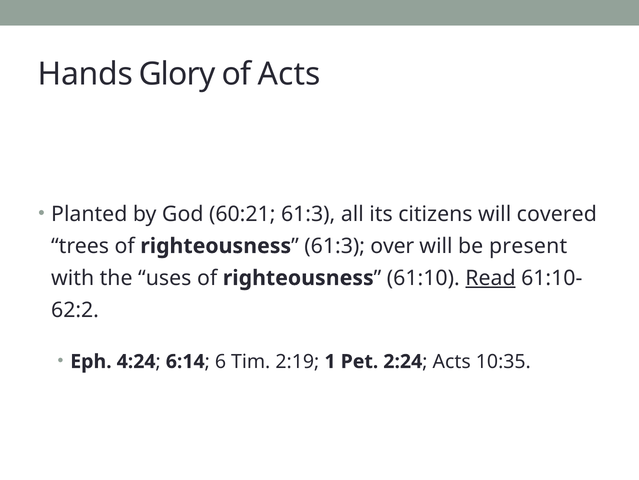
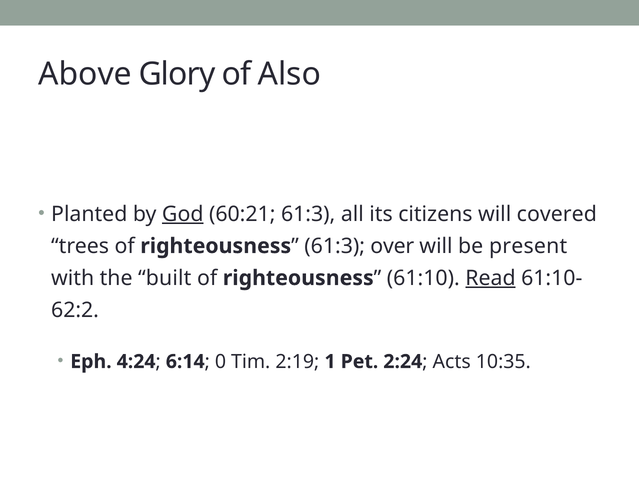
Hands: Hands -> Above
of Acts: Acts -> Also
God underline: none -> present
uses: uses -> built
6: 6 -> 0
